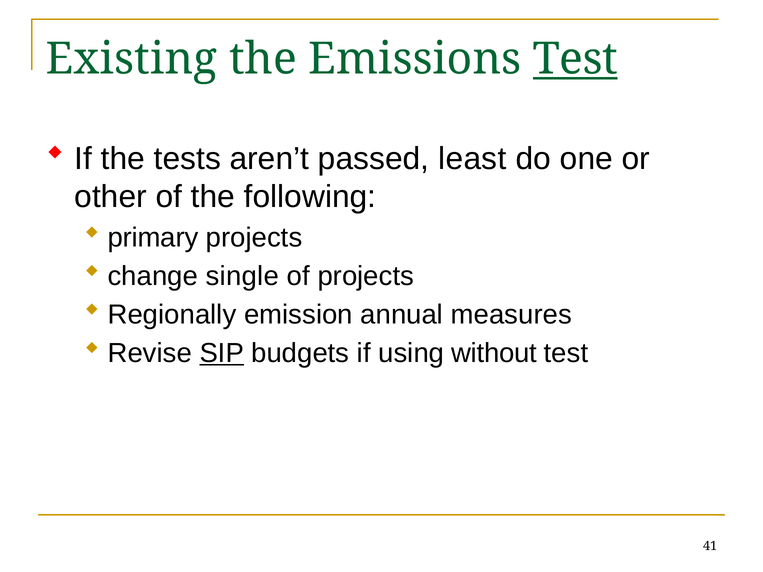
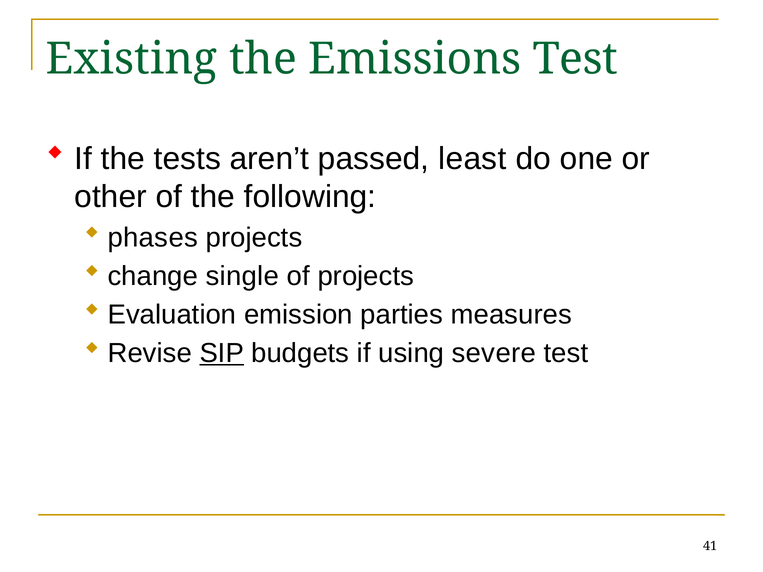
Test at (575, 59) underline: present -> none
primary: primary -> phases
Regionally: Regionally -> Evaluation
annual: annual -> parties
without: without -> severe
